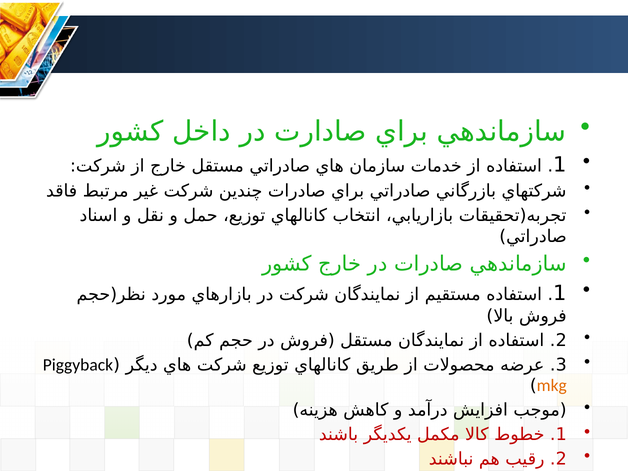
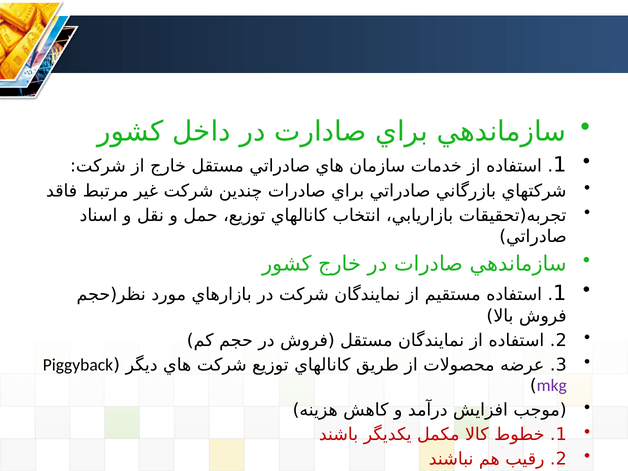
mkg colour: orange -> purple
